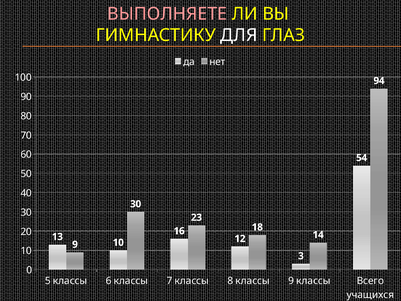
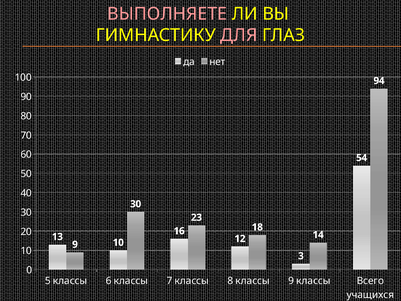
ДЛЯ colour: white -> pink
